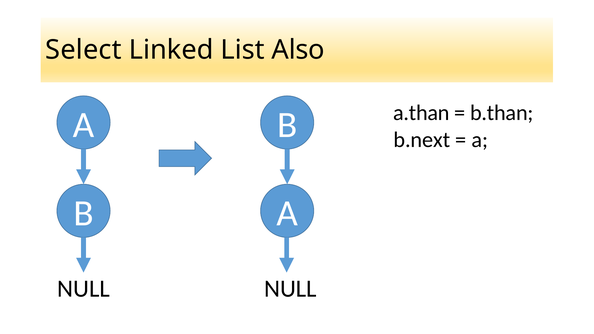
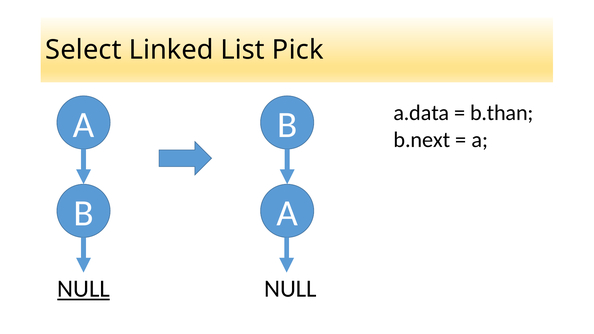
Also: Also -> Pick
a.than: a.than -> a.data
NULL at (83, 289) underline: none -> present
